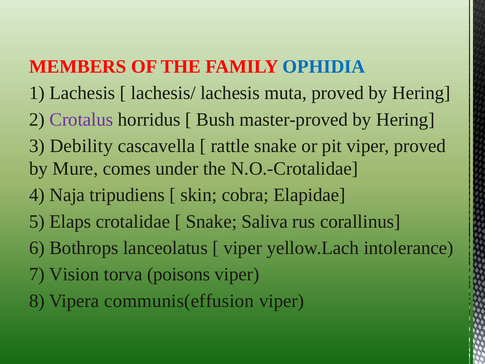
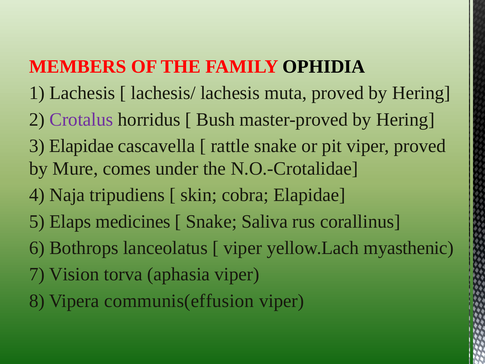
OPHIDIA colour: blue -> black
3 Debility: Debility -> Elapidae
crotalidae: crotalidae -> medicines
intolerance: intolerance -> myasthenic
poisons: poisons -> aphasia
